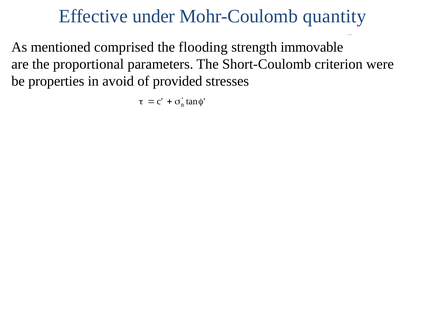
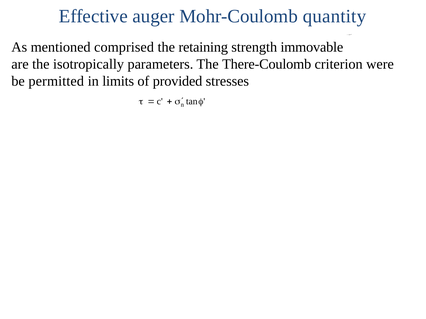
under: under -> auger
flooding: flooding -> retaining
proportional: proportional -> isotropically
Short-Coulomb: Short-Coulomb -> There-Coulomb
properties: properties -> permitted
avoid: avoid -> limits
